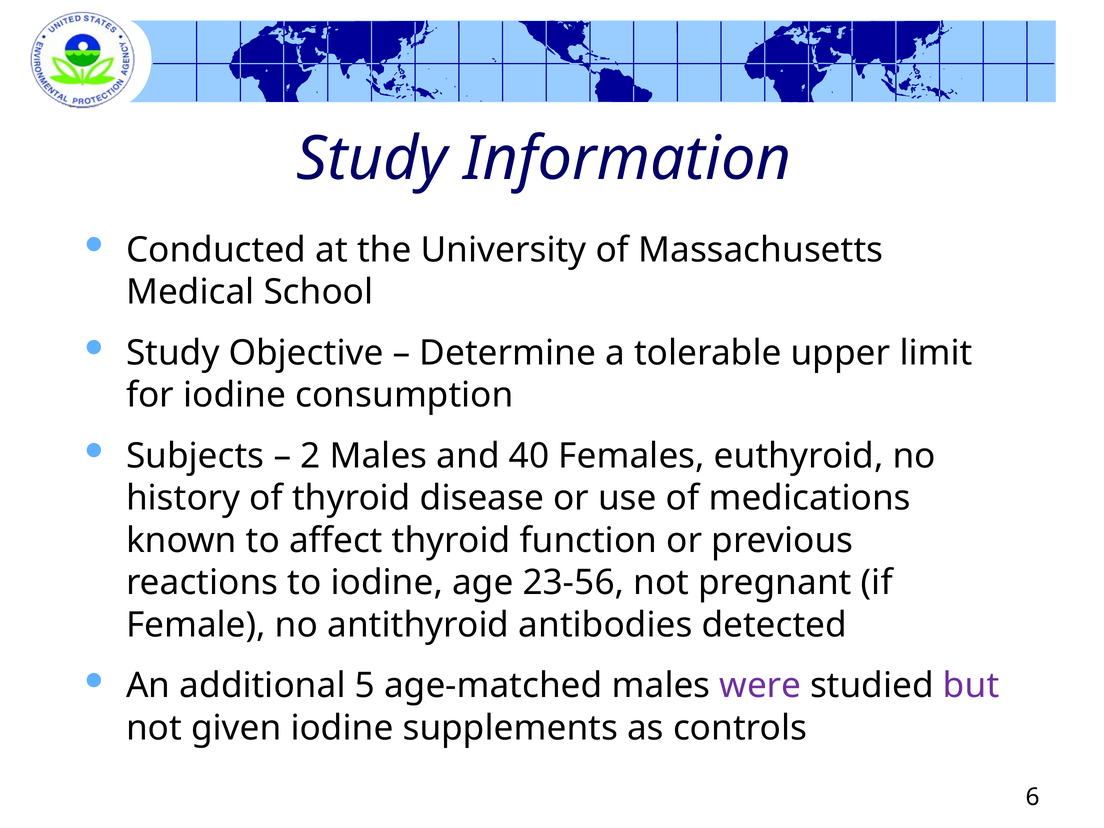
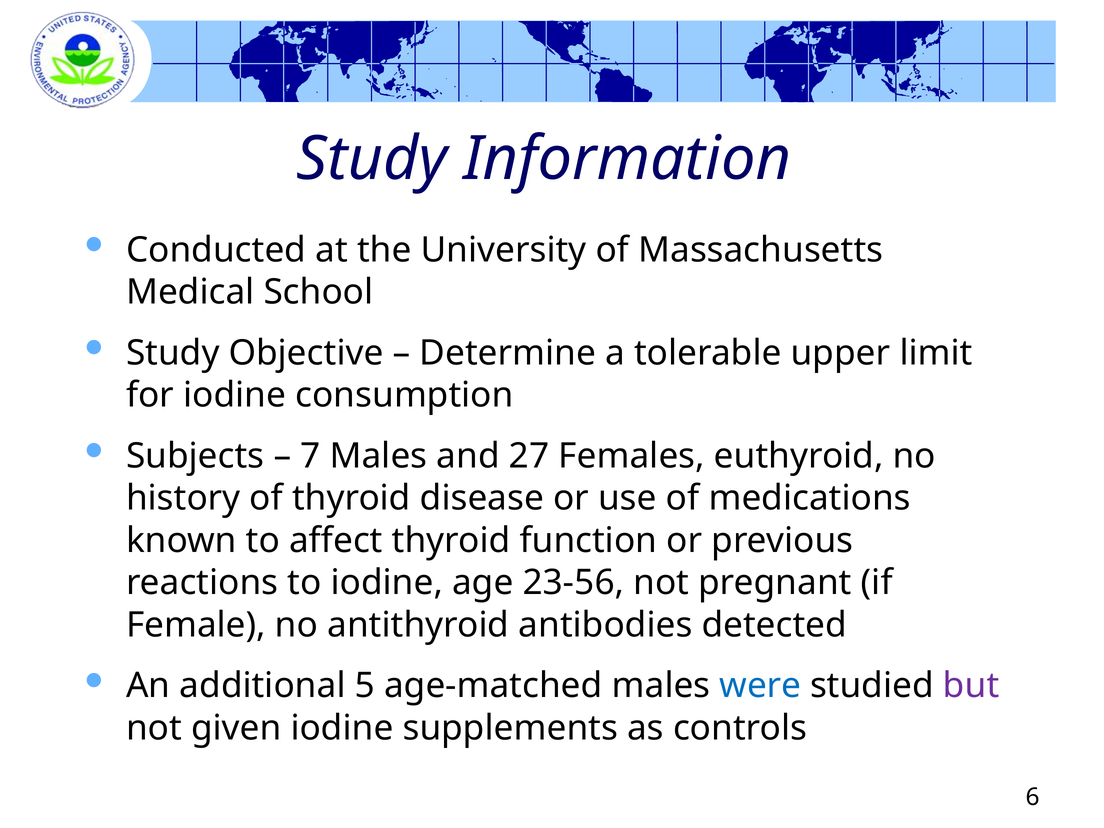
2: 2 -> 7
40: 40 -> 27
were colour: purple -> blue
